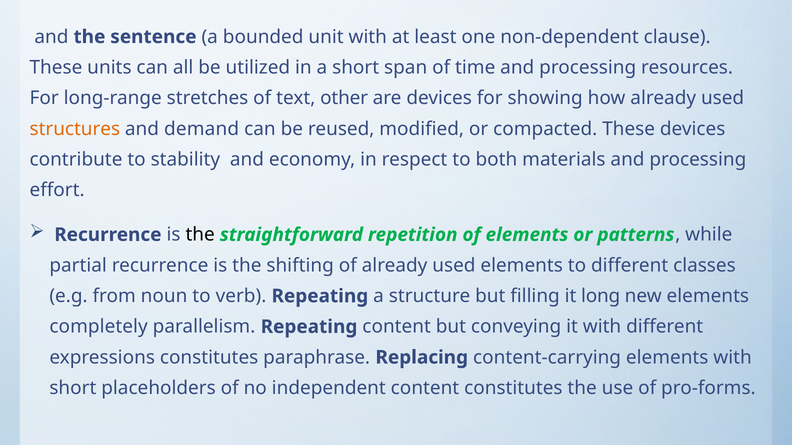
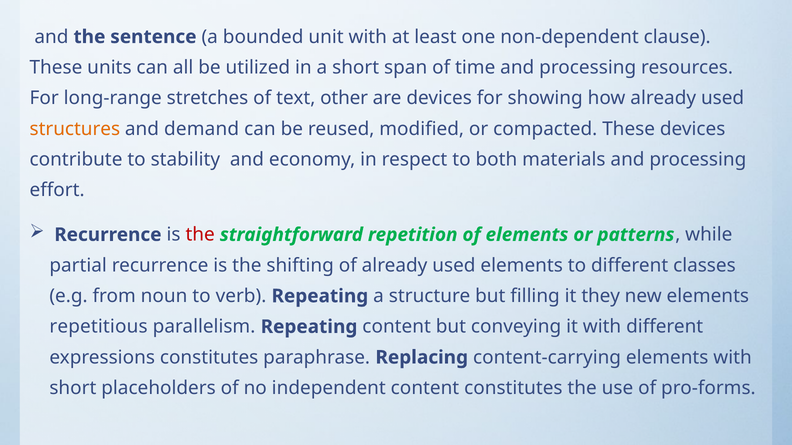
the at (200, 235) colour: black -> red
long: long -> they
completely: completely -> repetitious
